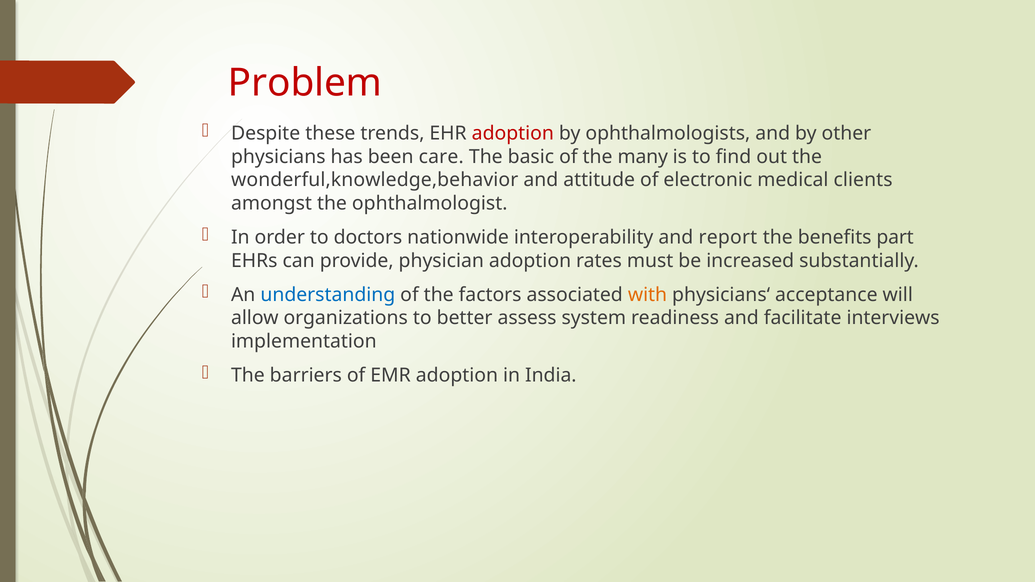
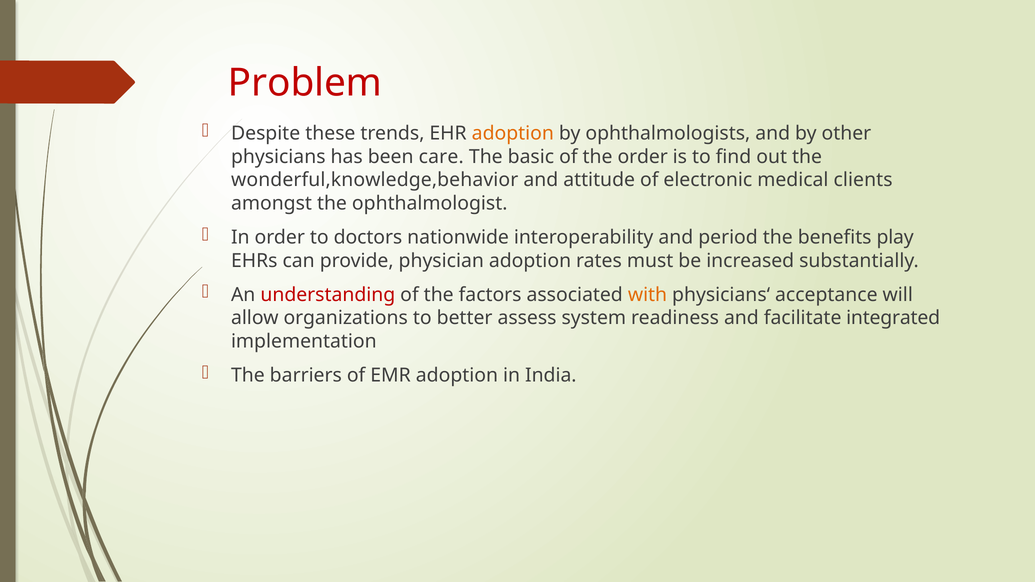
adoption at (513, 134) colour: red -> orange
the many: many -> order
report: report -> period
part: part -> play
understanding colour: blue -> red
interviews: interviews -> integrated
